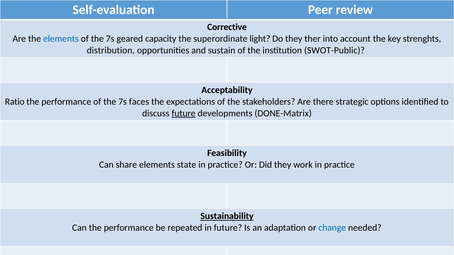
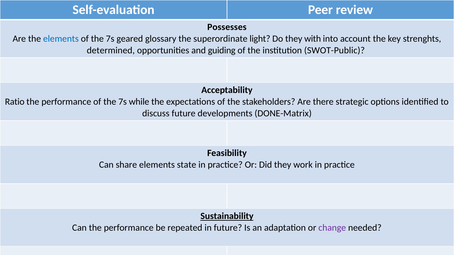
Corrective: Corrective -> Possesses
capacity: capacity -> glossary
ther: ther -> with
distribution: distribution -> determined
sustain: sustain -> guiding
faces: faces -> while
future at (184, 113) underline: present -> none
change colour: blue -> purple
